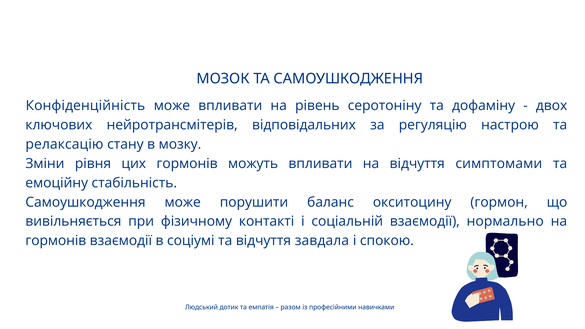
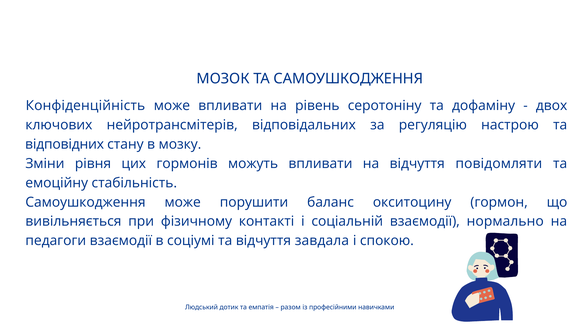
релаксацію: релаксацію -> відповідних
симптомами: симптомами -> повідомляти
гормонів at (56, 241): гормонів -> педагоги
